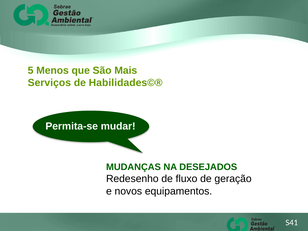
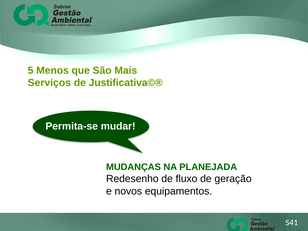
Habilidades©®: Habilidades©® -> Justificativa©®
DESEJADOS: DESEJADOS -> PLANEJADA
